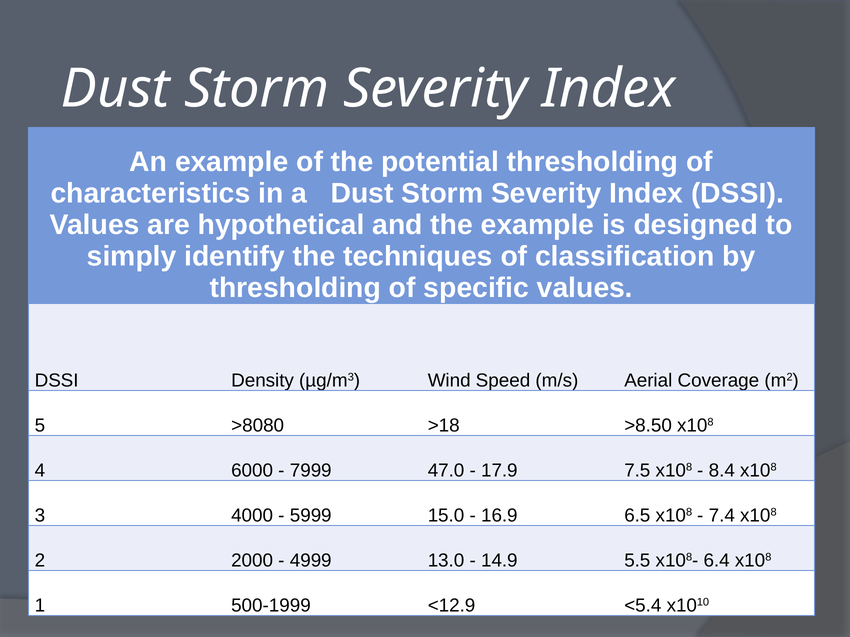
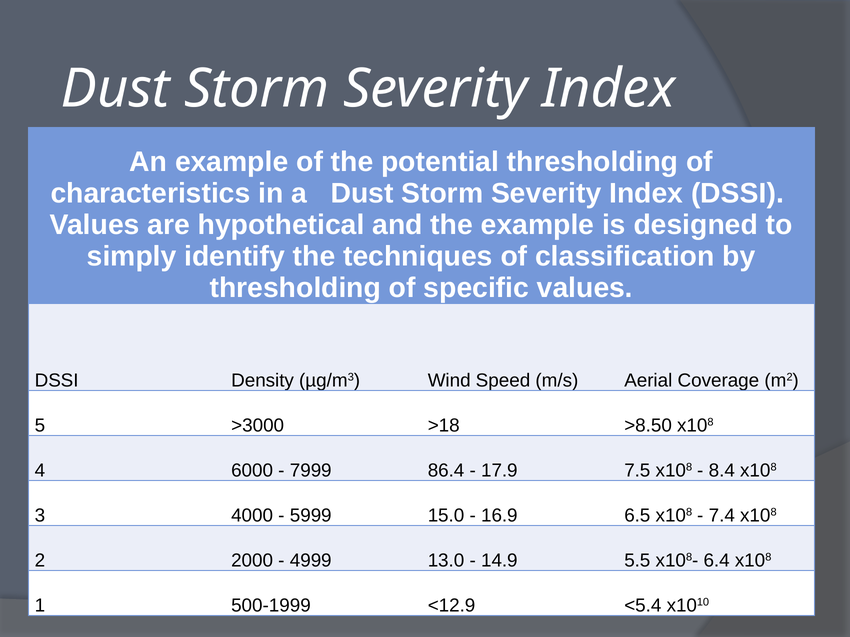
>8080: >8080 -> >3000
47.0: 47.0 -> 86.4
